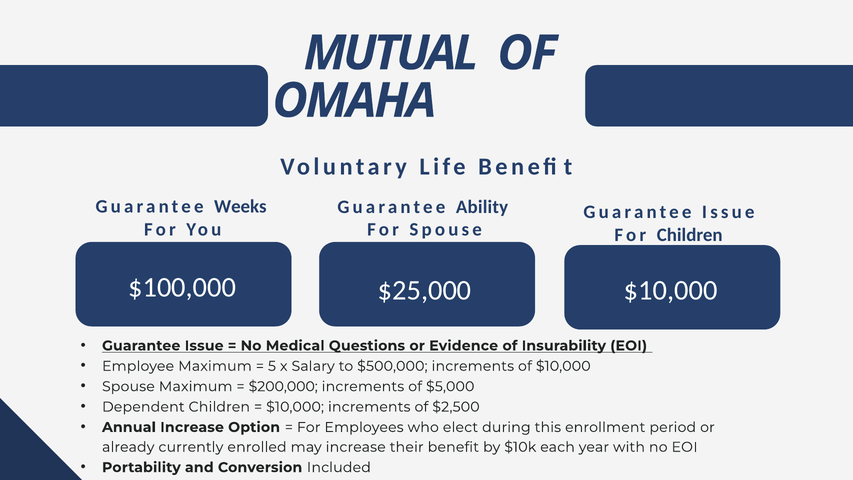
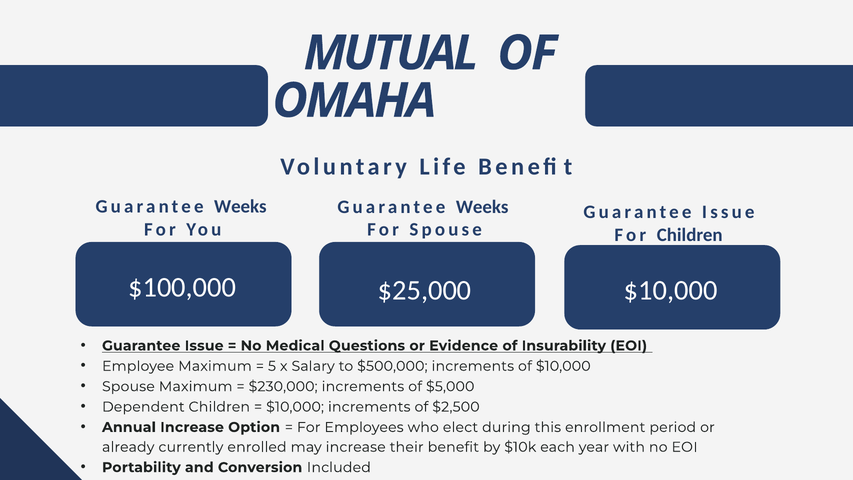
Ability at (482, 207): Ability -> Weeks
$200,000: $200,000 -> $230,000
